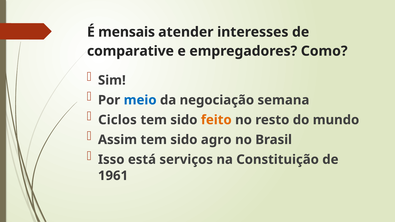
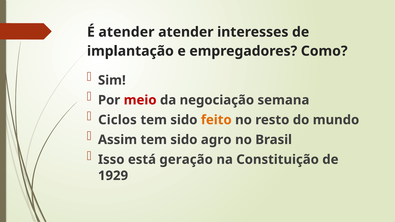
É mensais: mensais -> atender
comparative: comparative -> implantação
meio colour: blue -> red
serviços: serviços -> geração
1961: 1961 -> 1929
